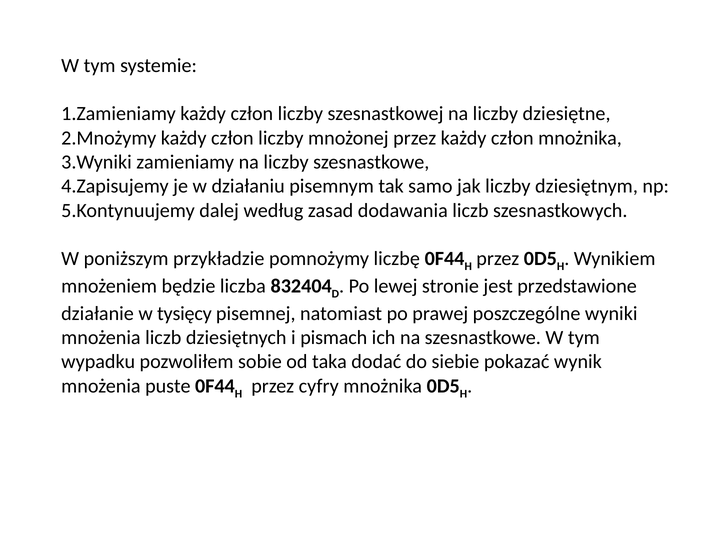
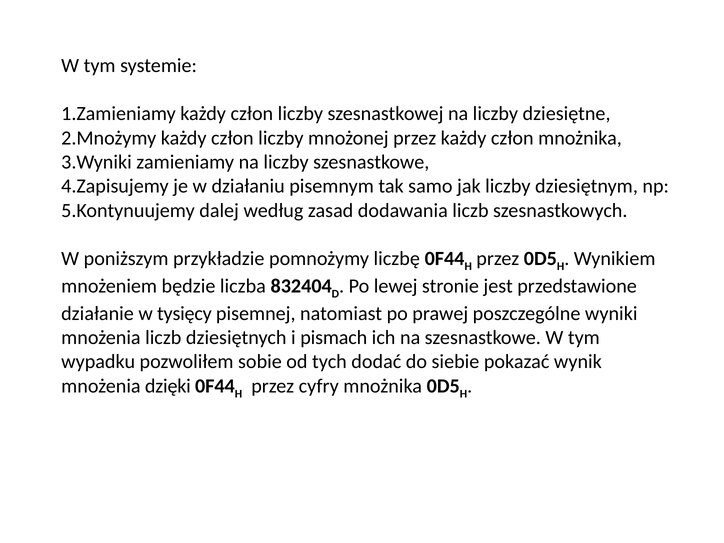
taka: taka -> tych
puste: puste -> dzięki
